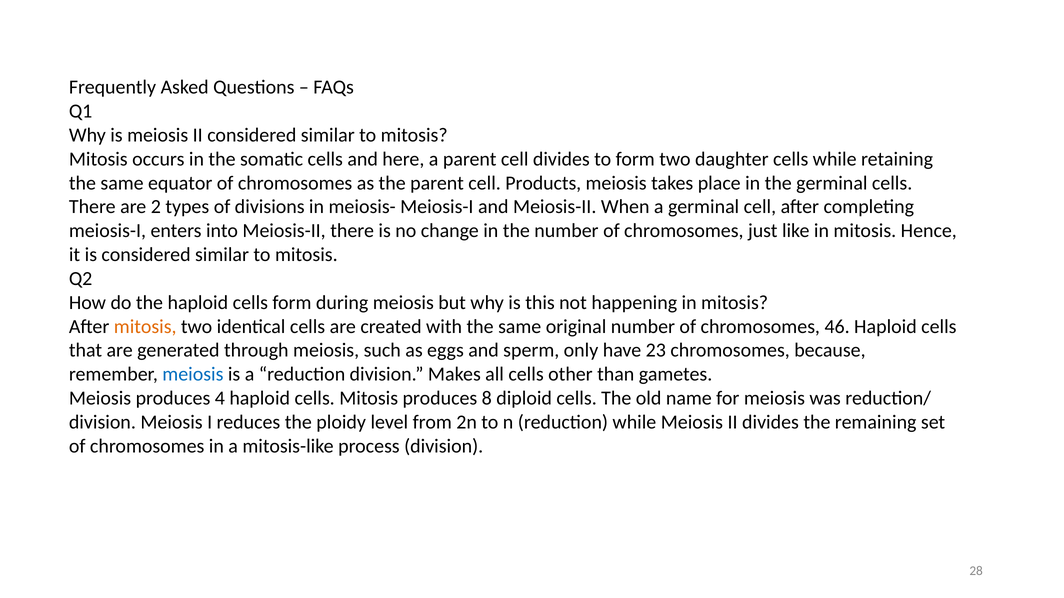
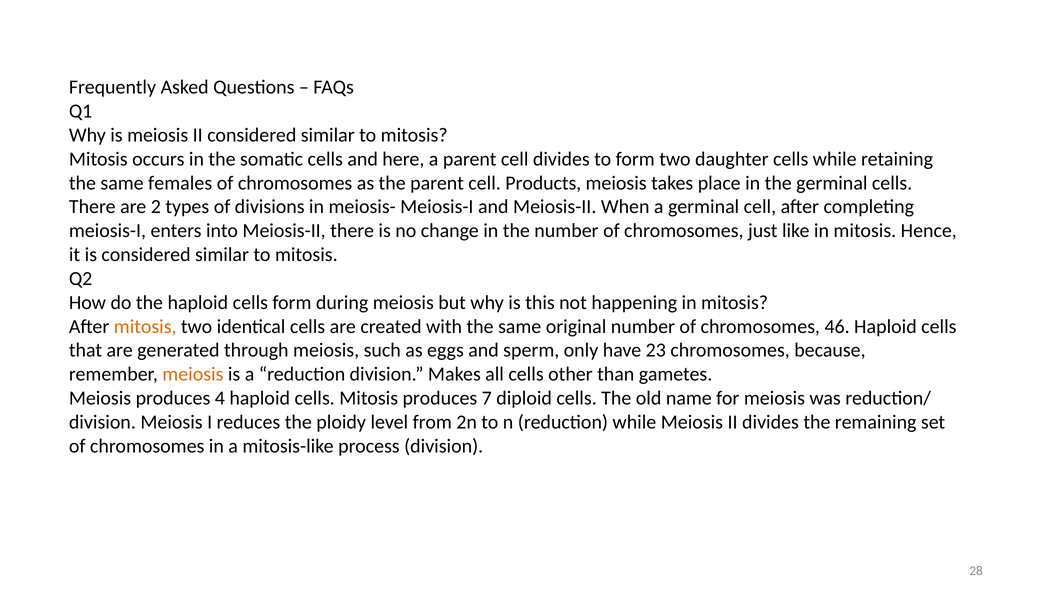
equator: equator -> females
meiosis at (193, 375) colour: blue -> orange
8: 8 -> 7
